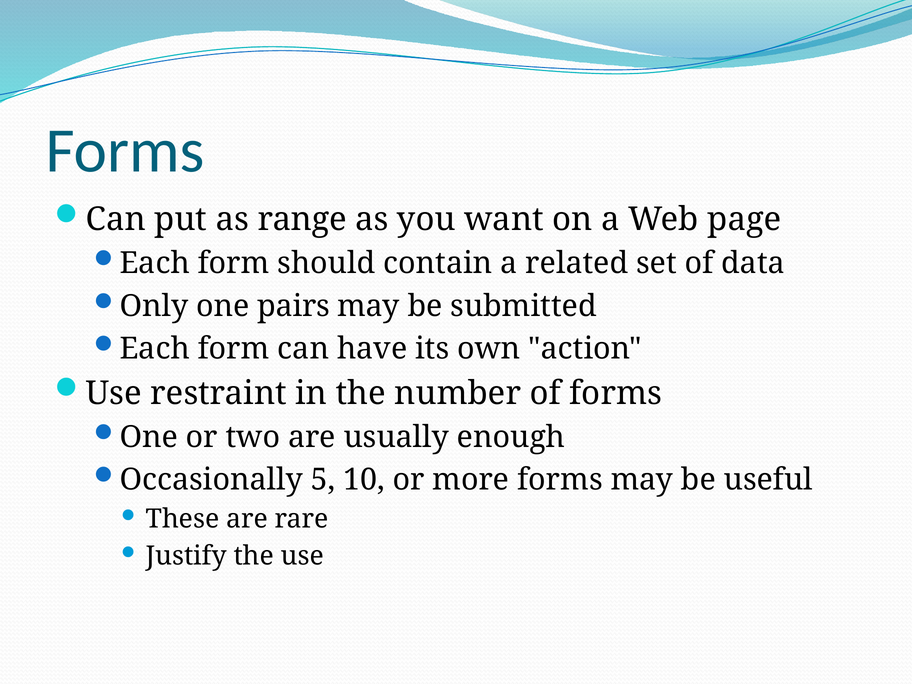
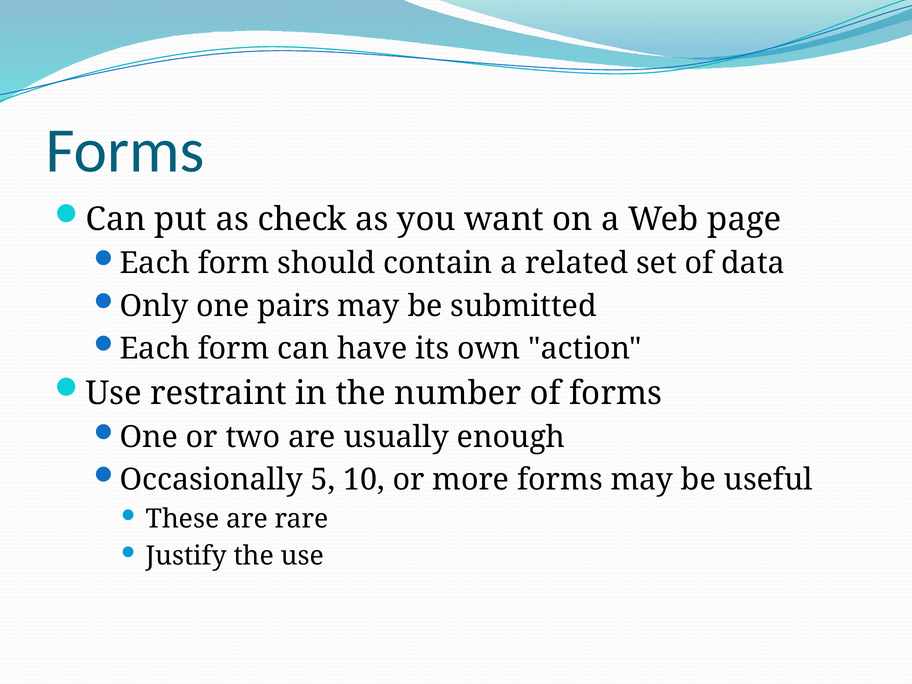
range: range -> check
